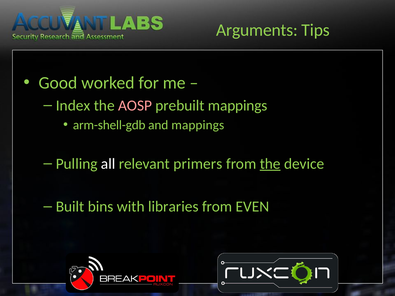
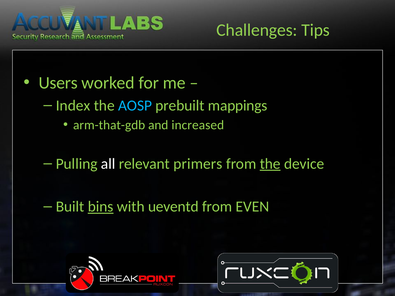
Arguments: Arguments -> Challenges
Good: Good -> Users
AOSP colour: pink -> light blue
arm-shell-gdb: arm-shell-gdb -> arm-that-gdb
and mappings: mappings -> increased
bins underline: none -> present
libraries: libraries -> ueventd
